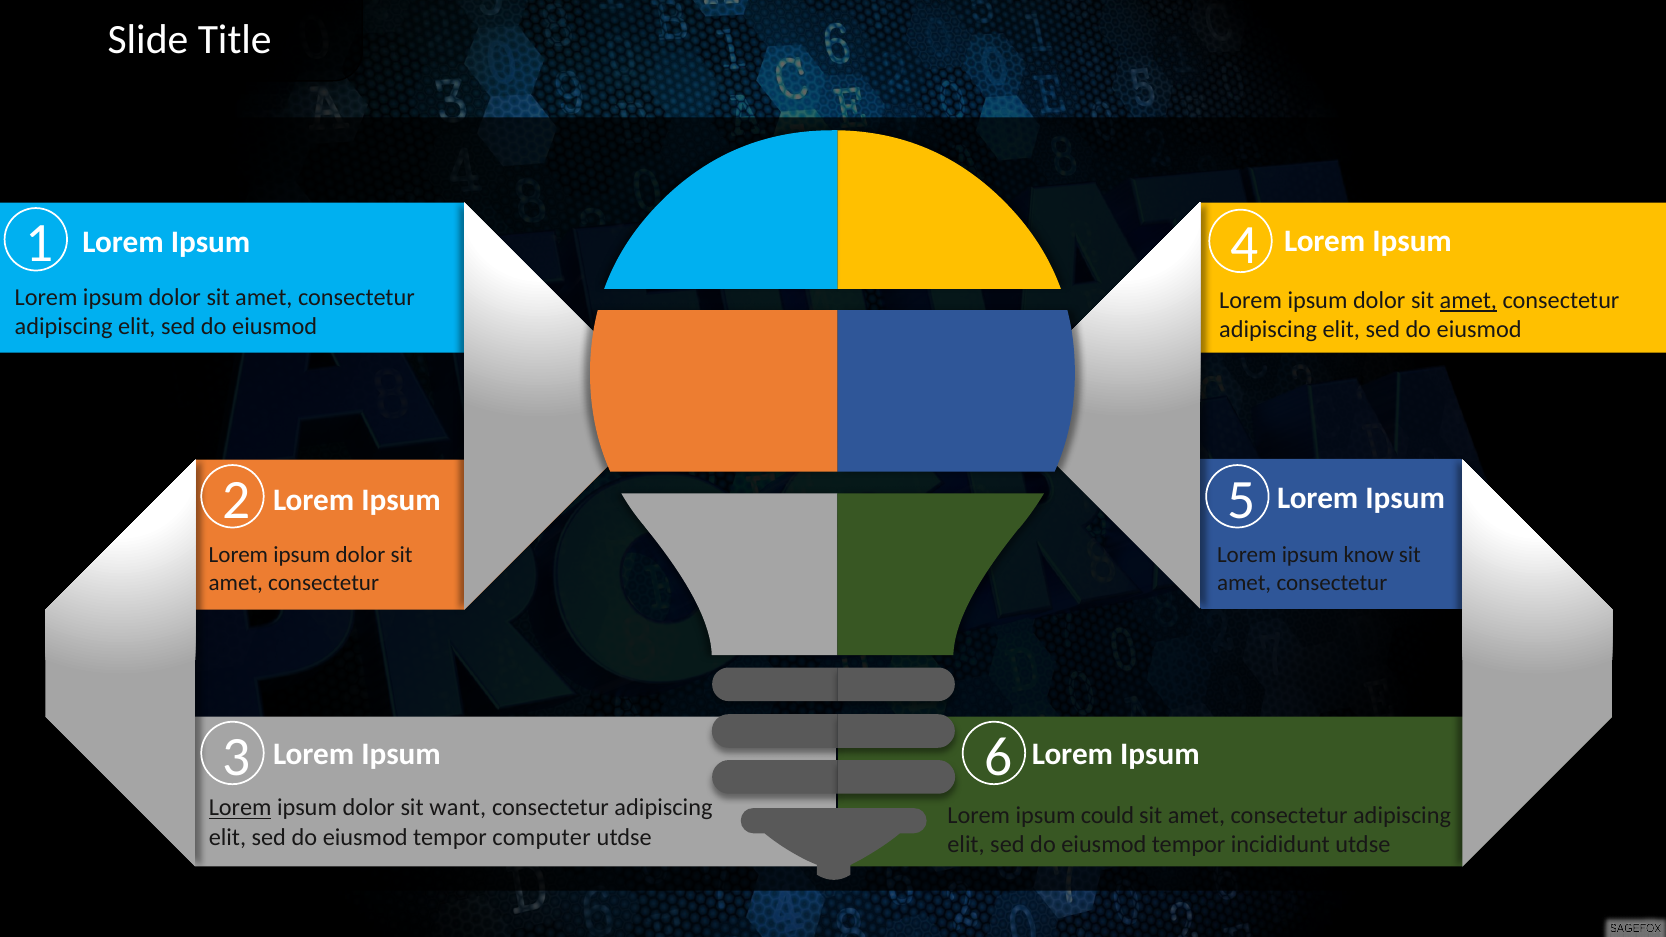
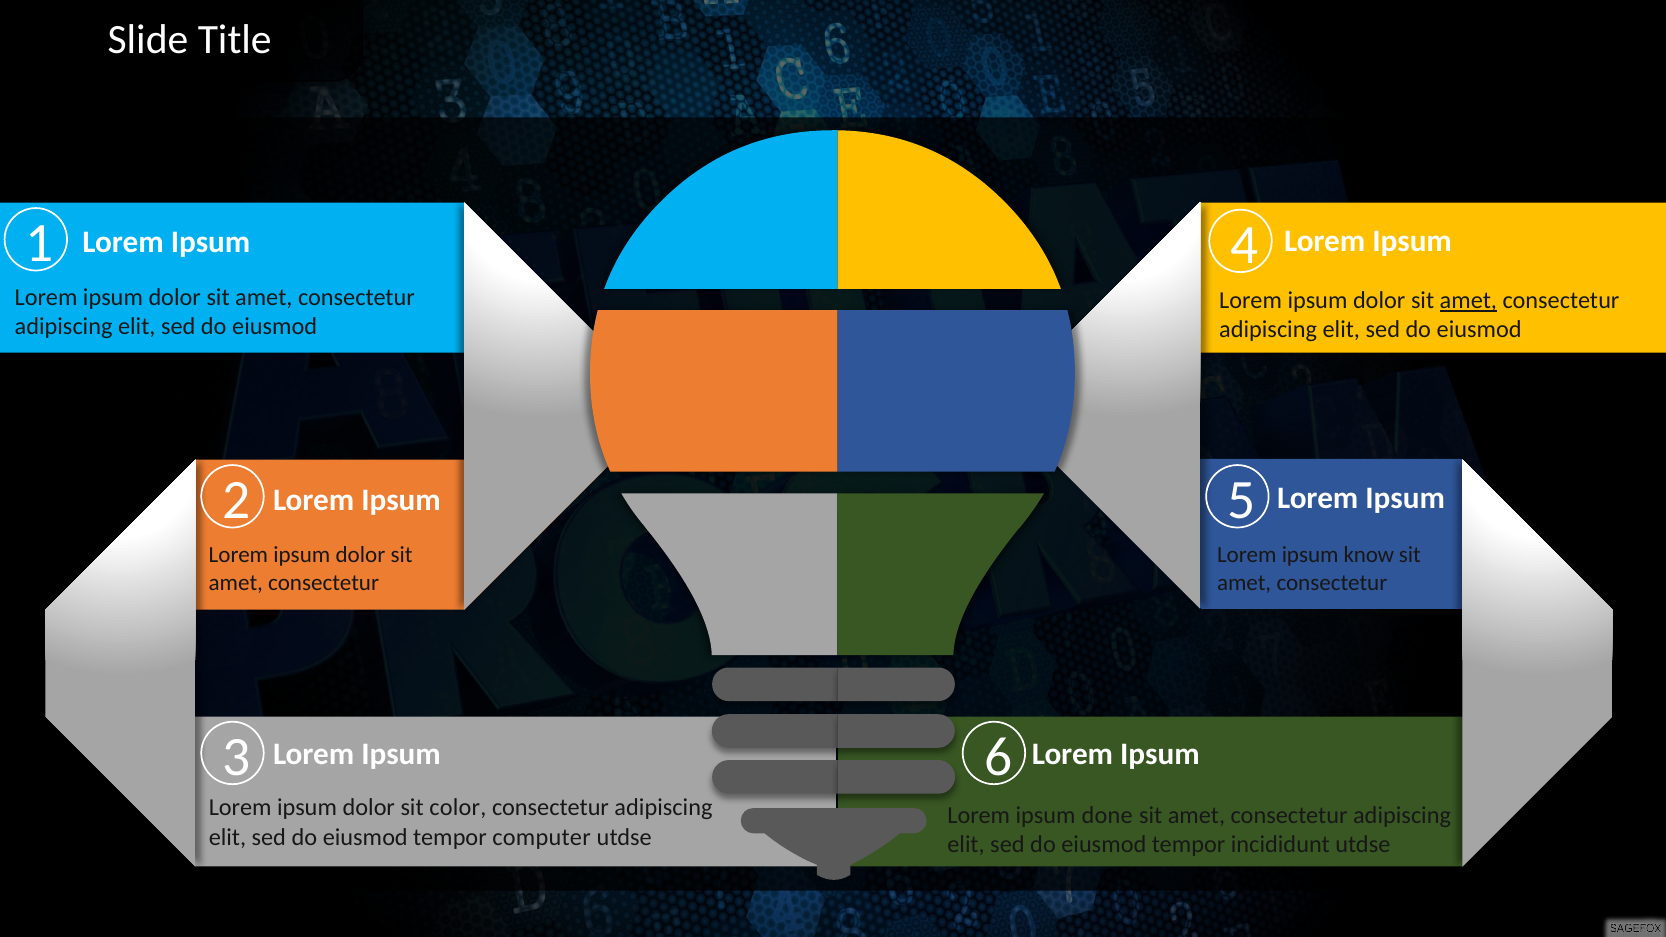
Lorem at (240, 808) underline: present -> none
want: want -> color
could: could -> done
